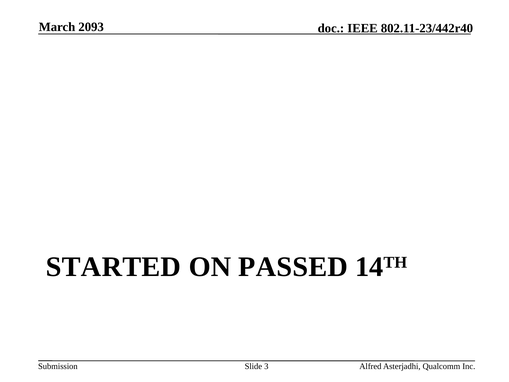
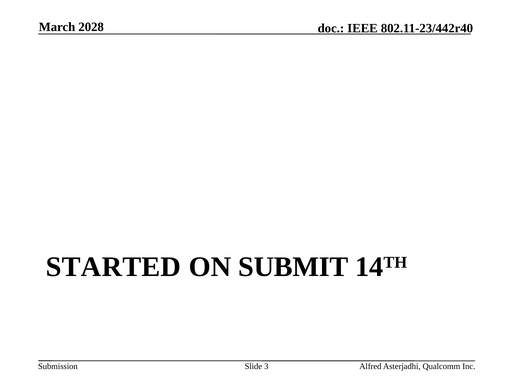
2093: 2093 -> 2028
PASSED: PASSED -> SUBMIT
